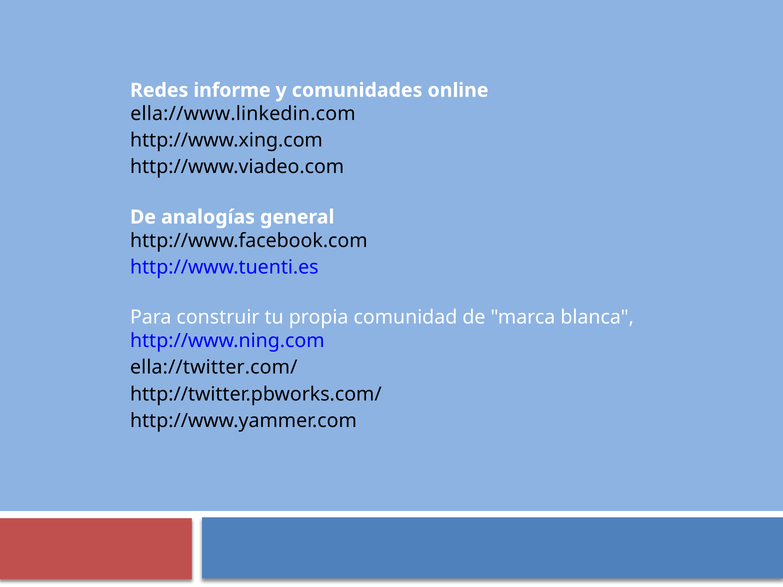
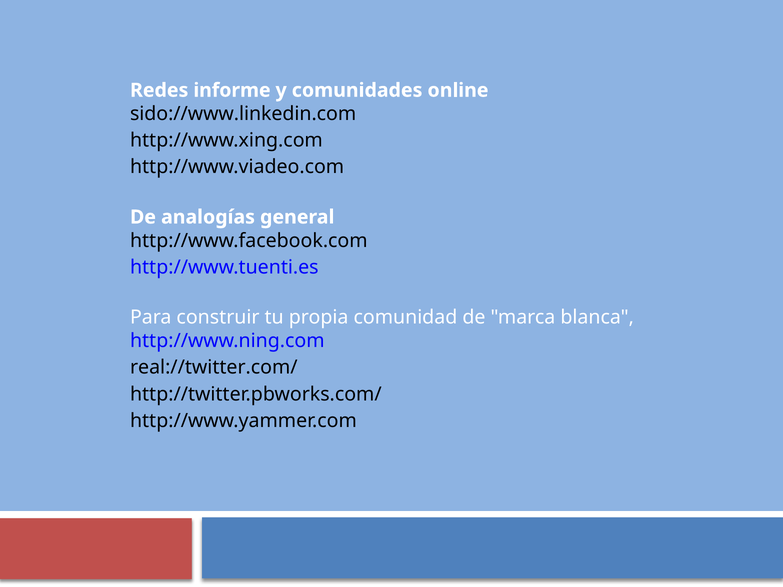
ella://www.linkedin.com: ella://www.linkedin.com -> sido://www.linkedin.com
ella://twitter.com/: ella://twitter.com/ -> real://twitter.com/
